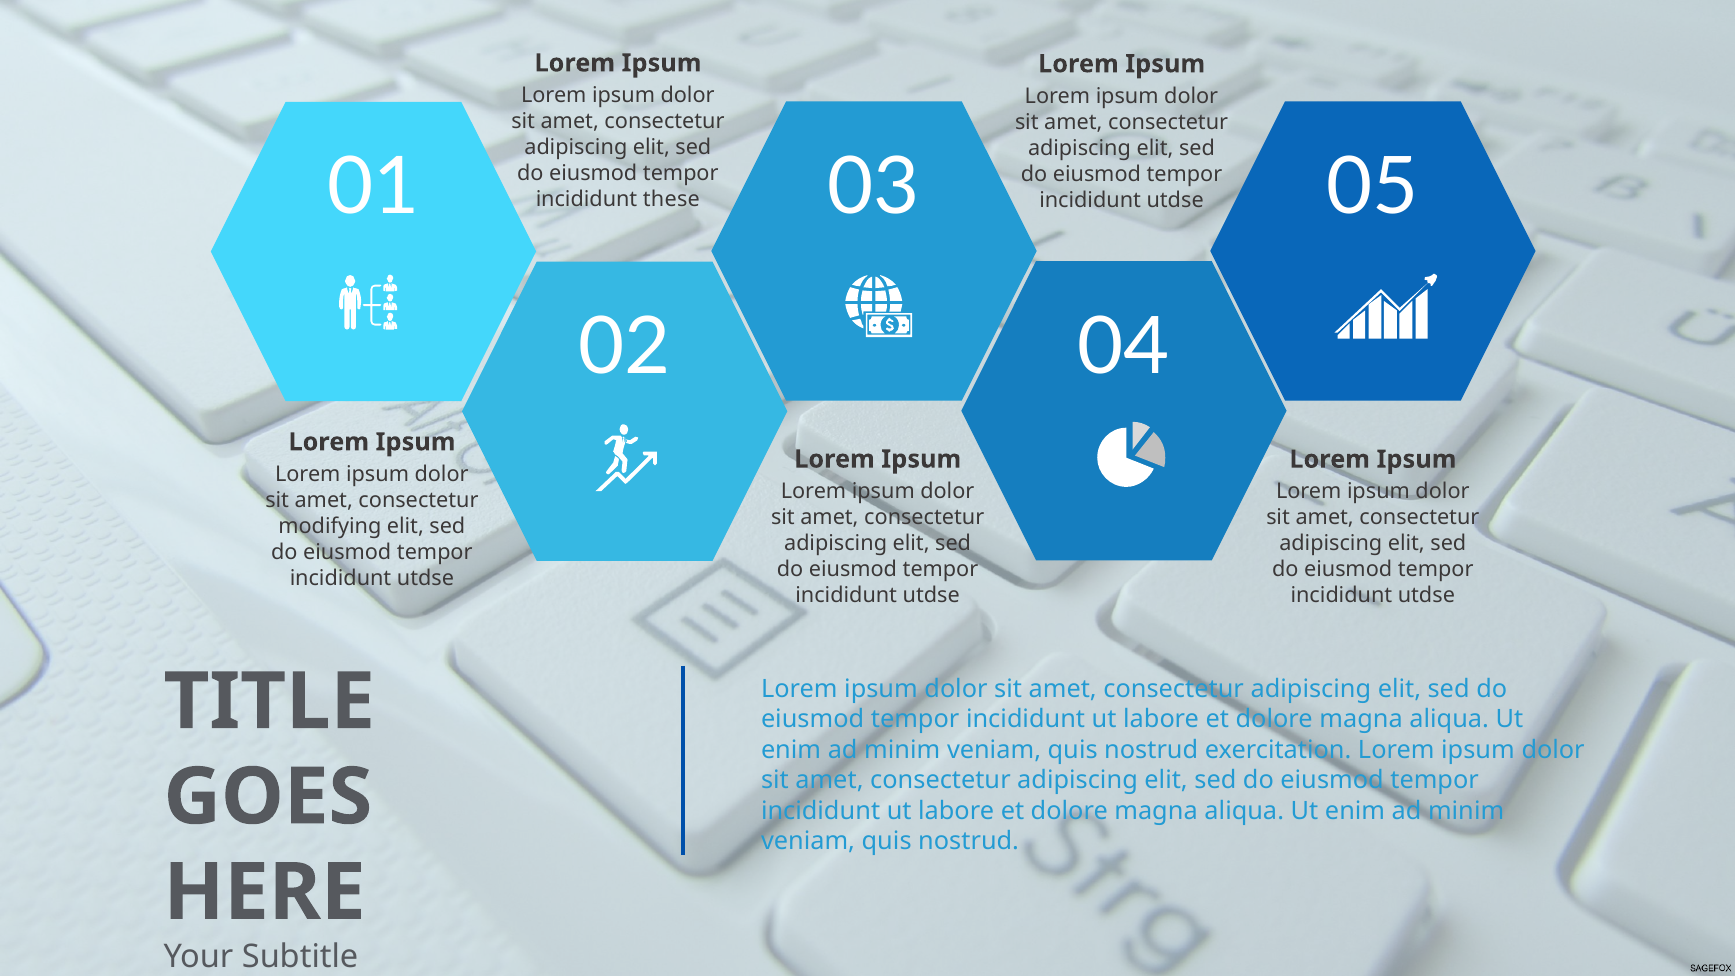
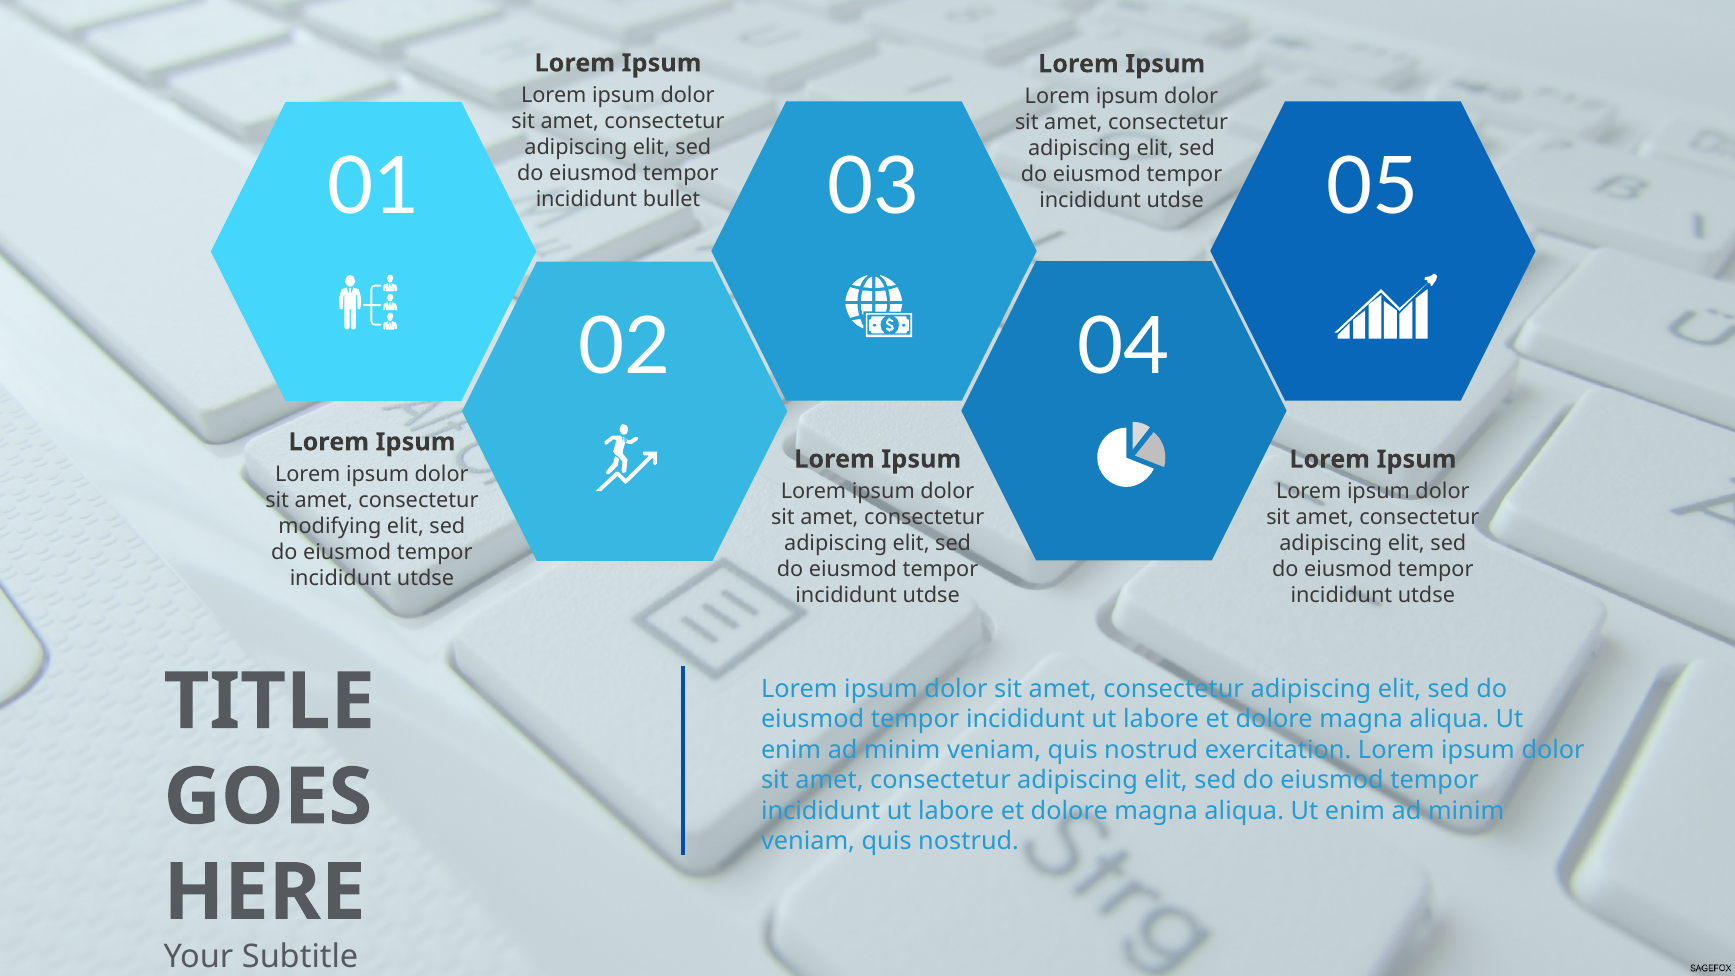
these: these -> bullet
